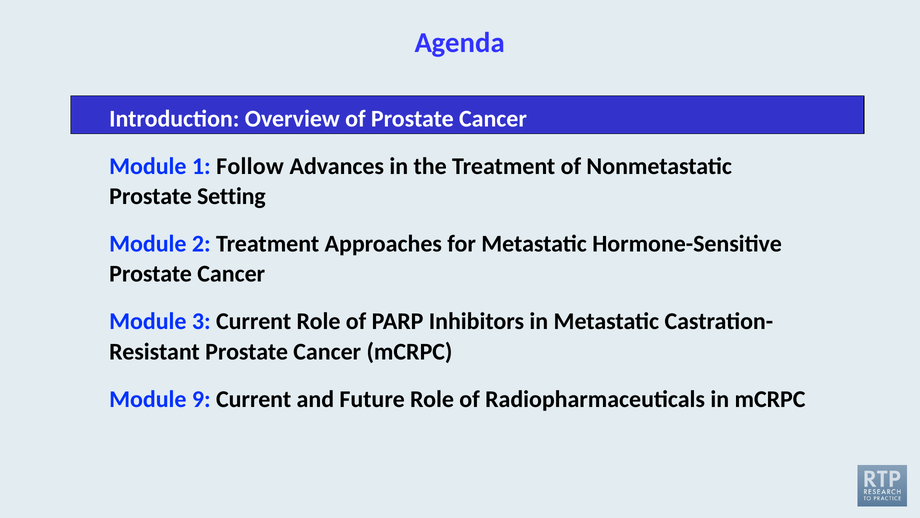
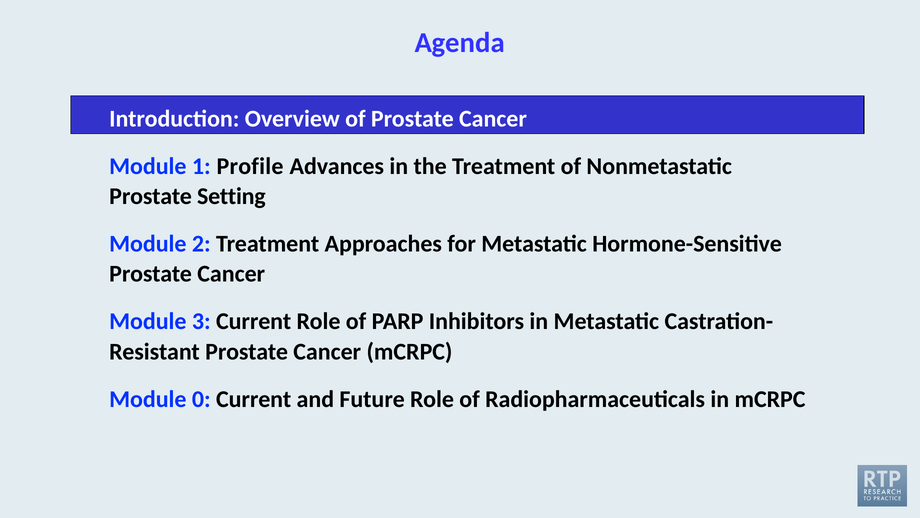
Follow: Follow -> Profile
9: 9 -> 0
